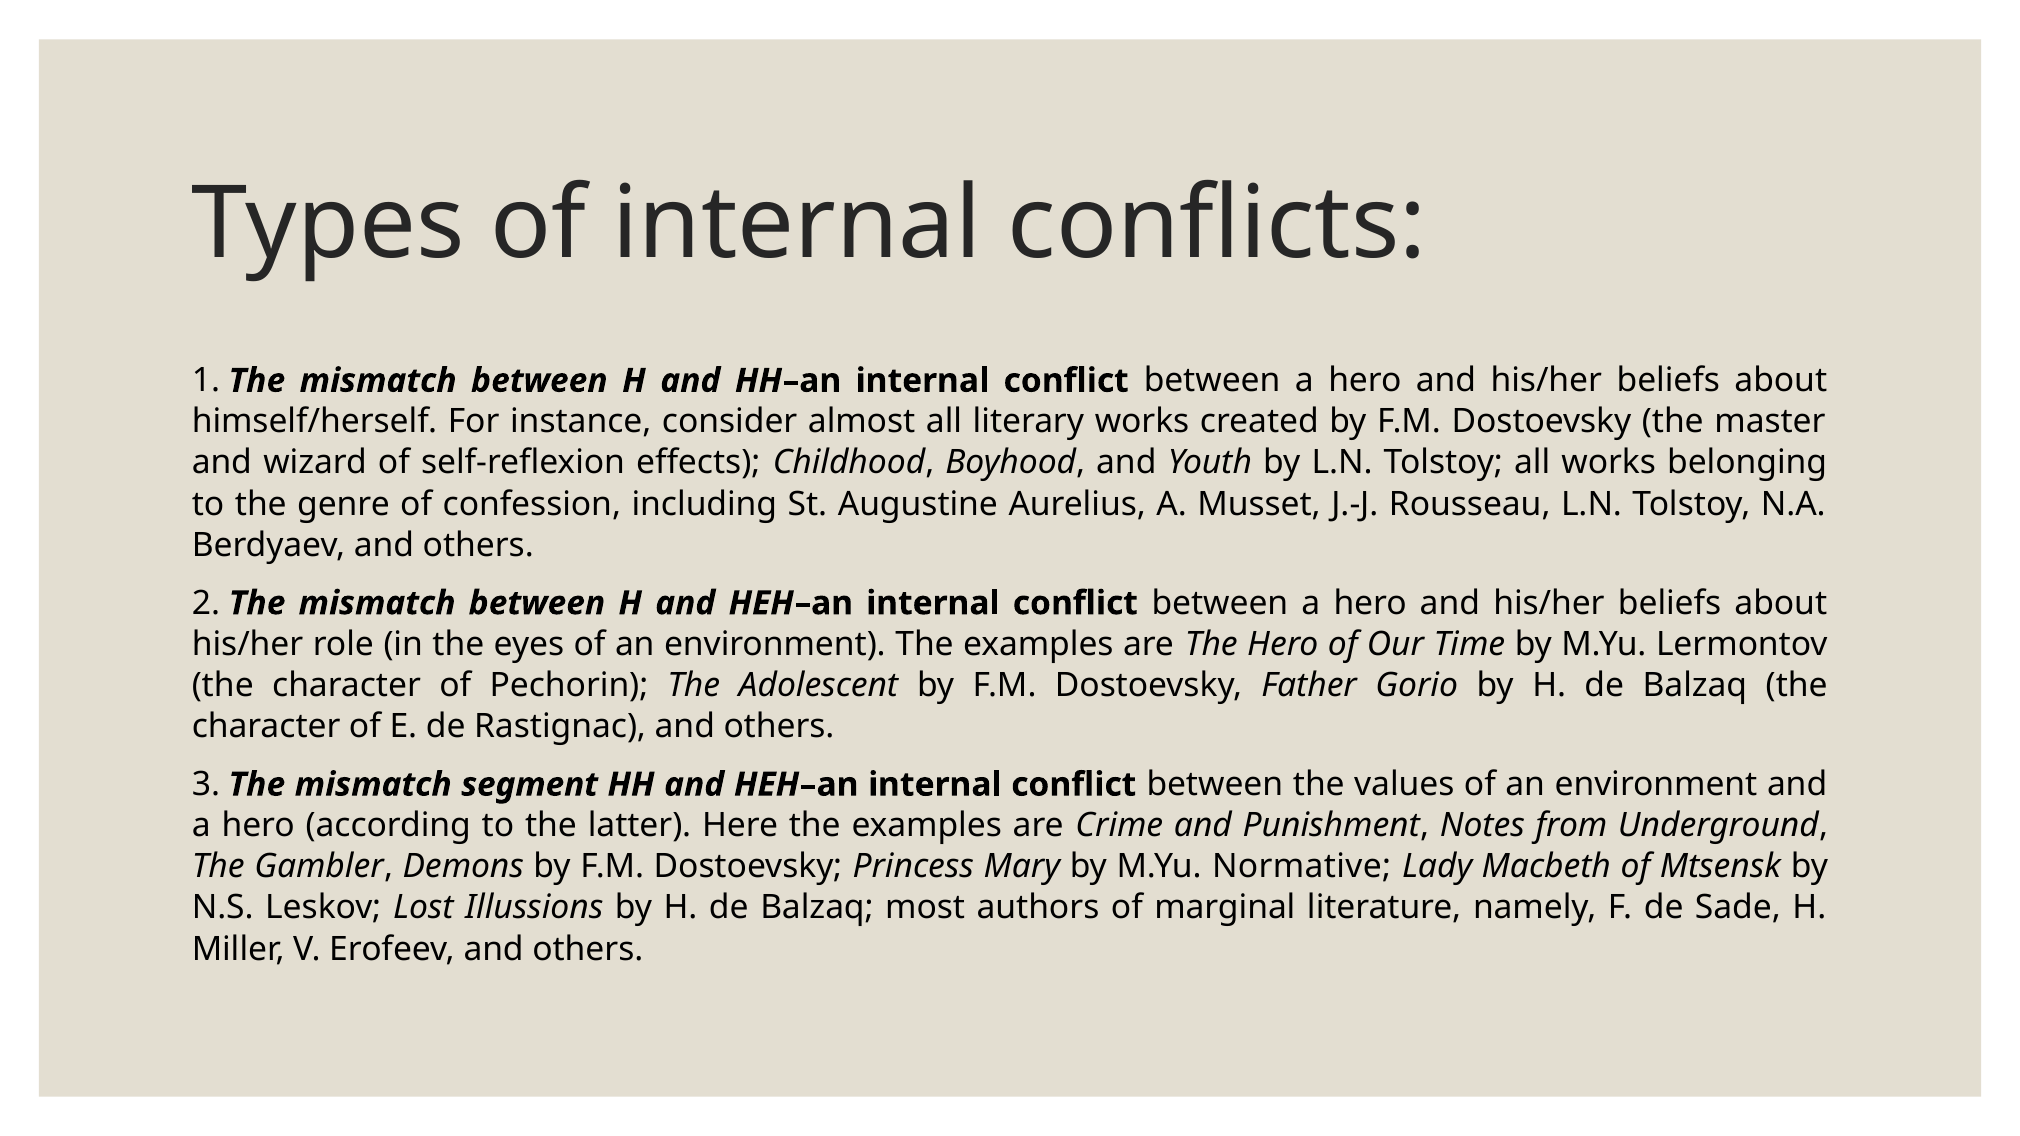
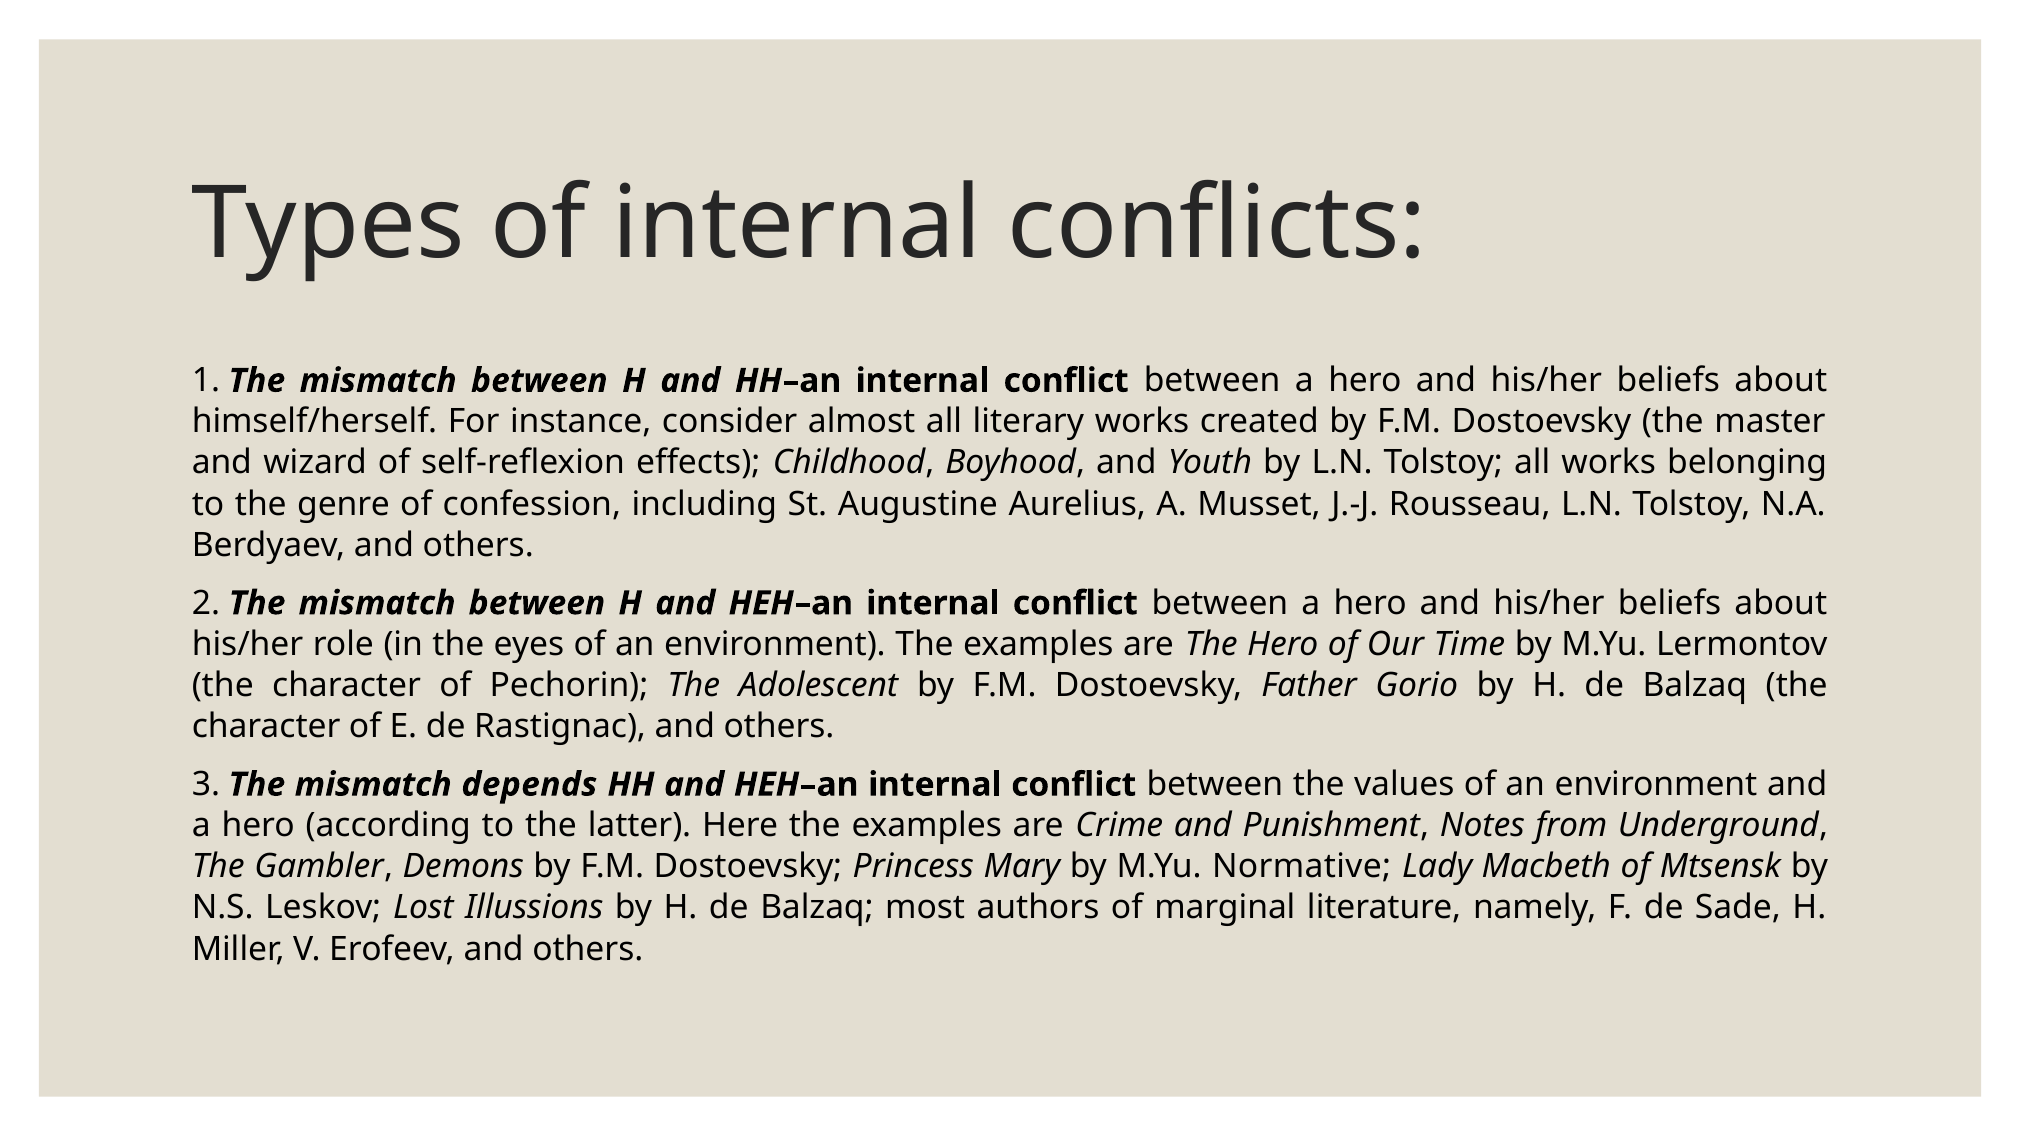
segment: segment -> depends
